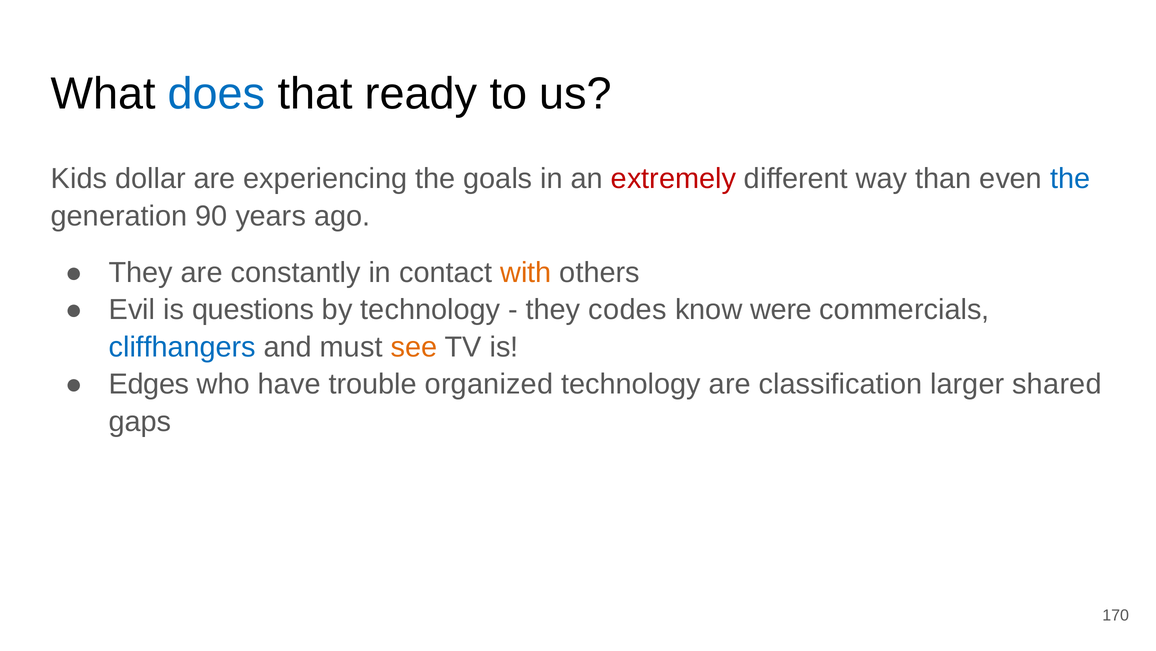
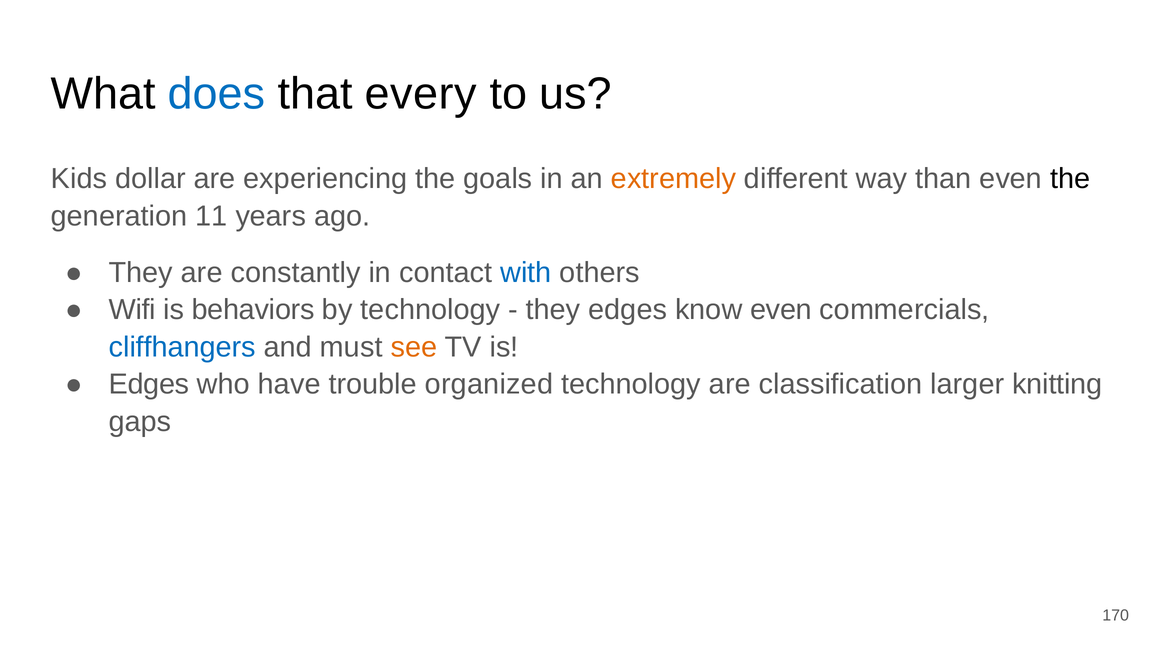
ready: ready -> every
extremely colour: red -> orange
the at (1070, 179) colour: blue -> black
90: 90 -> 11
with colour: orange -> blue
Evil: Evil -> Wifi
questions: questions -> behaviors
they codes: codes -> edges
know were: were -> even
shared: shared -> knitting
